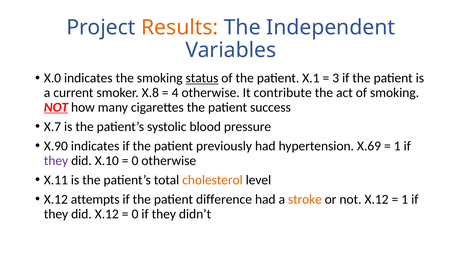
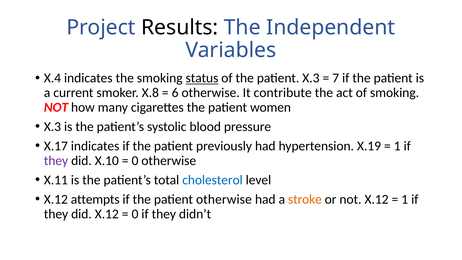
Results colour: orange -> black
X.0: X.0 -> X.4
patient X.1: X.1 -> X.3
3: 3 -> 7
4: 4 -> 6
NOT at (56, 107) underline: present -> none
success: success -> women
X.7 at (52, 127): X.7 -> X.3
X.90: X.90 -> X.17
X.69: X.69 -> X.19
cholesterol colour: orange -> blue
patient difference: difference -> otherwise
